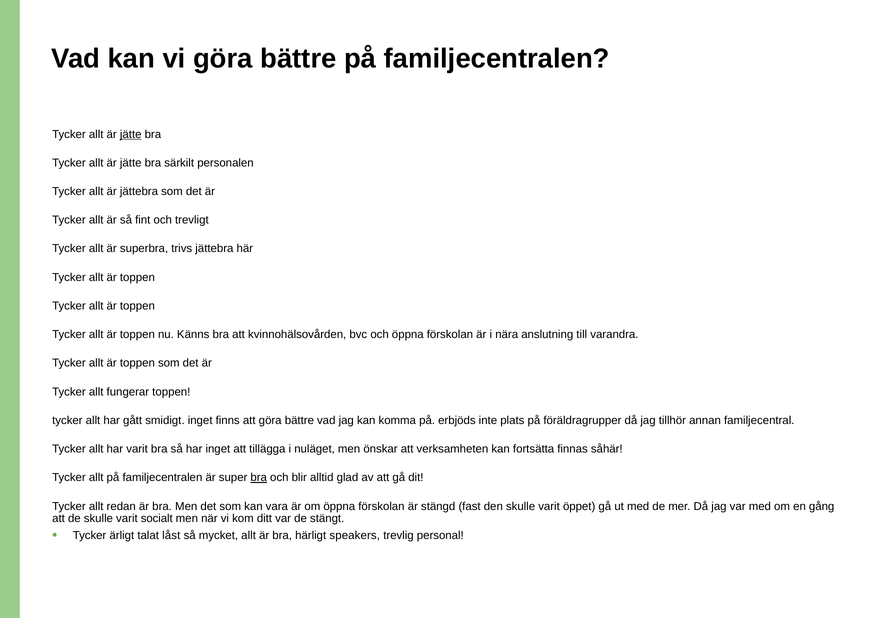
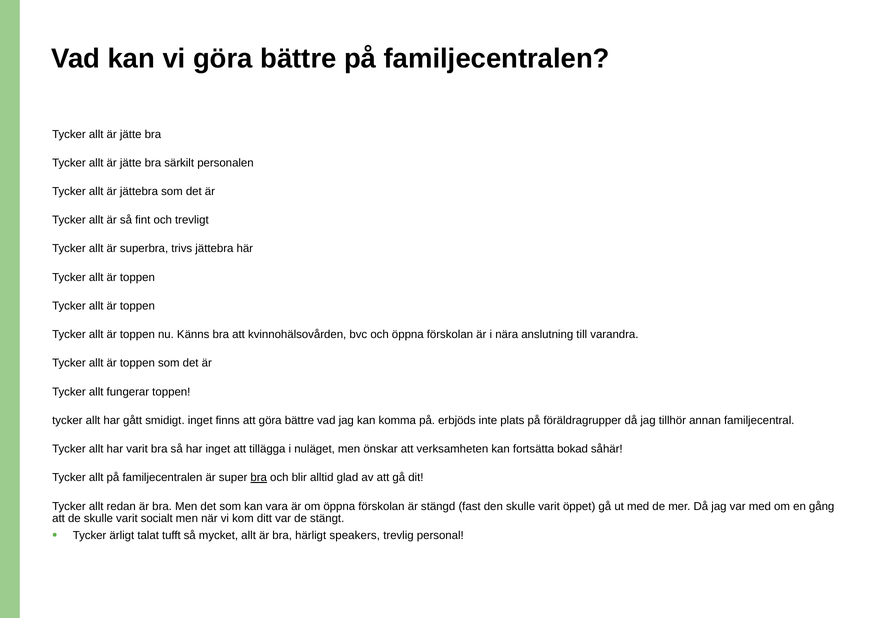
jätte at (131, 134) underline: present -> none
finnas: finnas -> bokad
låst: låst -> tufft
